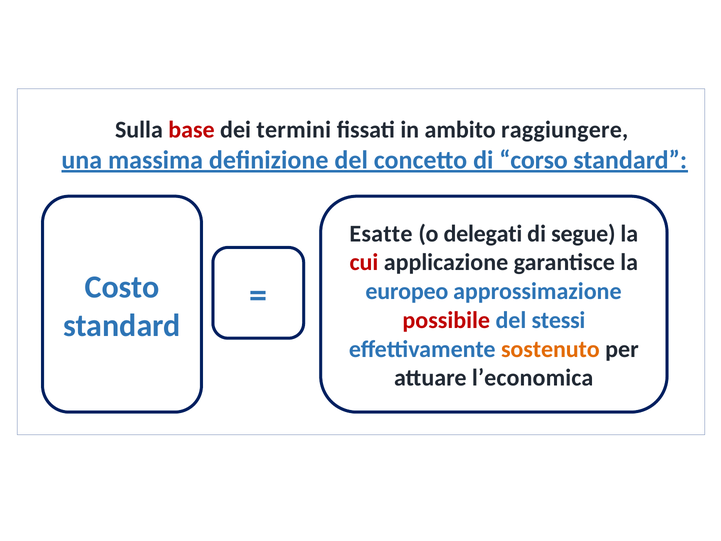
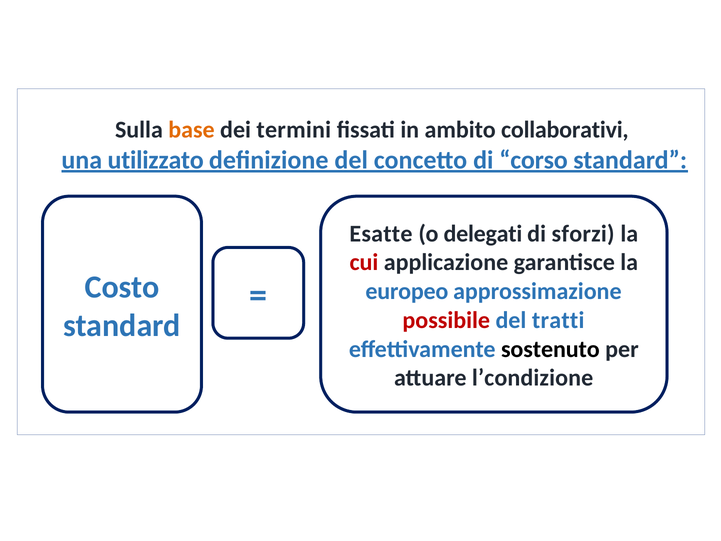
base colour: red -> orange
raggiungere: raggiungere -> collaborativi
massima: massima -> utilizzato
segue: segue -> sforzi
stessi: stessi -> tratti
sostenuto colour: orange -> black
l’economica: l’economica -> l’condizione
